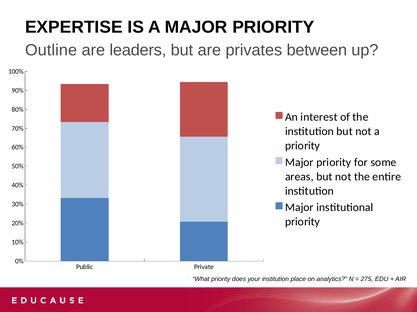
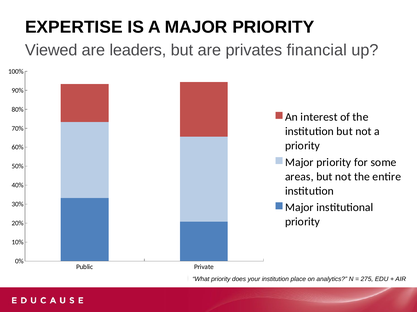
Outline: Outline -> Viewed
between: between -> financial
